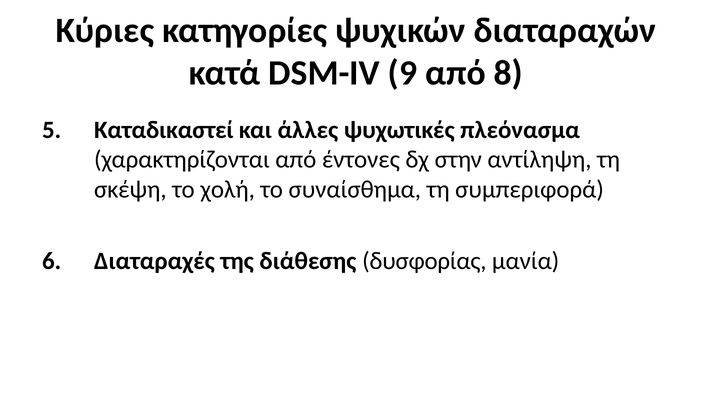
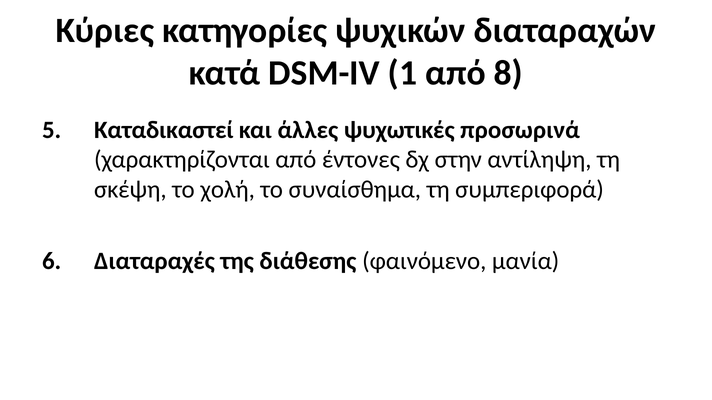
9: 9 -> 1
πλεόνασμα: πλεόνασμα -> προσωρινά
δυσφορίας: δυσφορίας -> φαινόμενο
